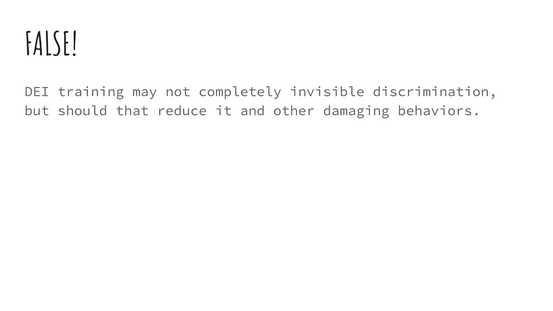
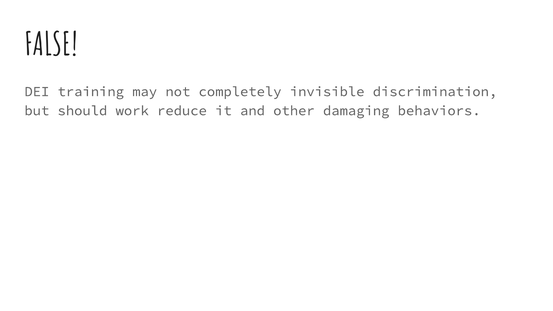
that: that -> work
